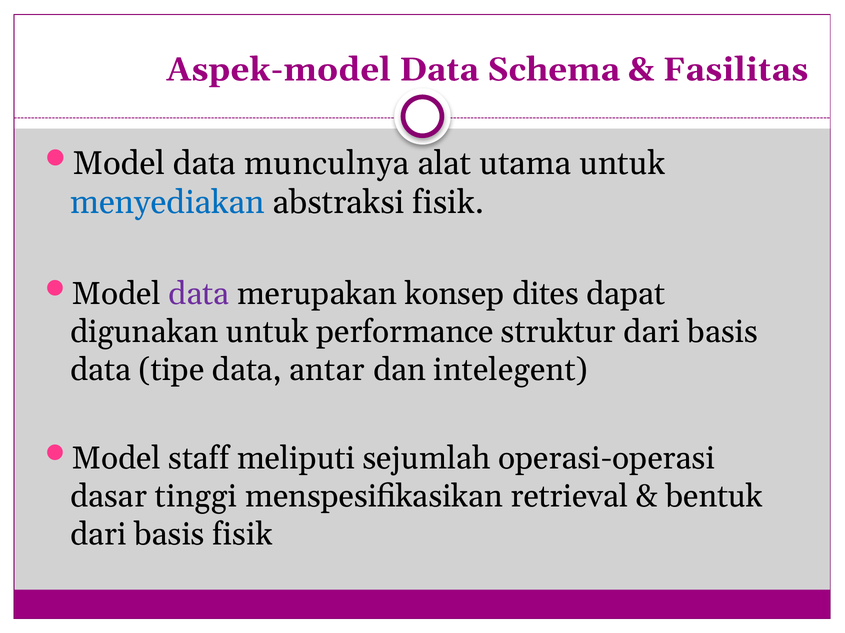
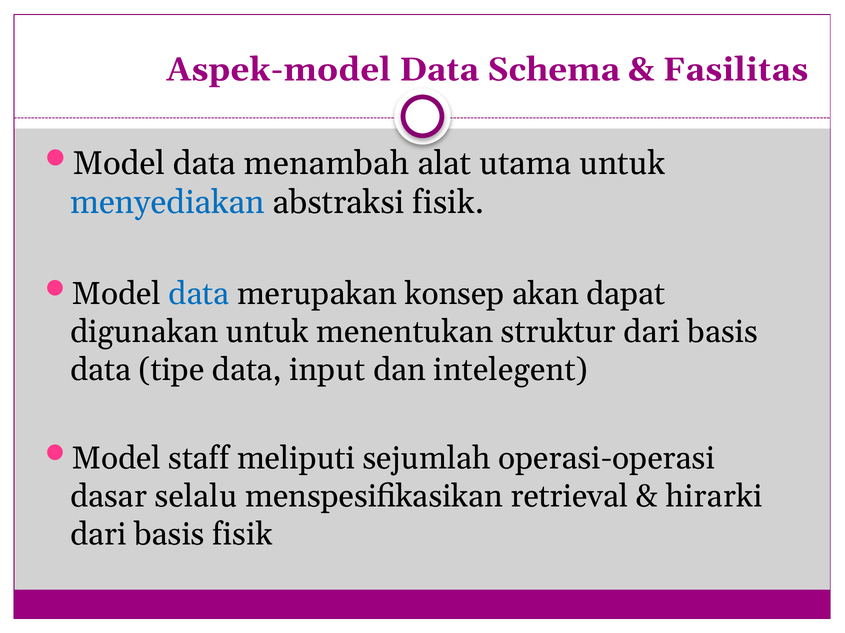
munculnya: munculnya -> menambah
data at (199, 294) colour: purple -> blue
dites: dites -> akan
performance: performance -> menentukan
antar: antar -> input
tinggi: tinggi -> selalu
bentuk: bentuk -> hirarki
